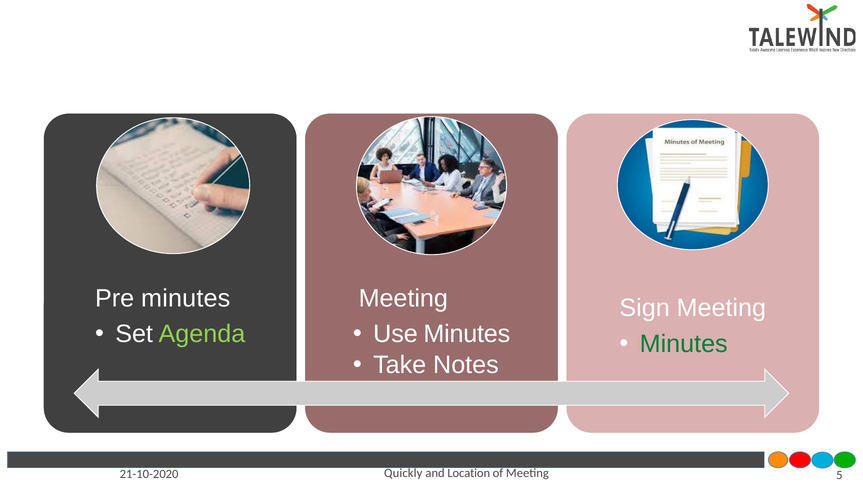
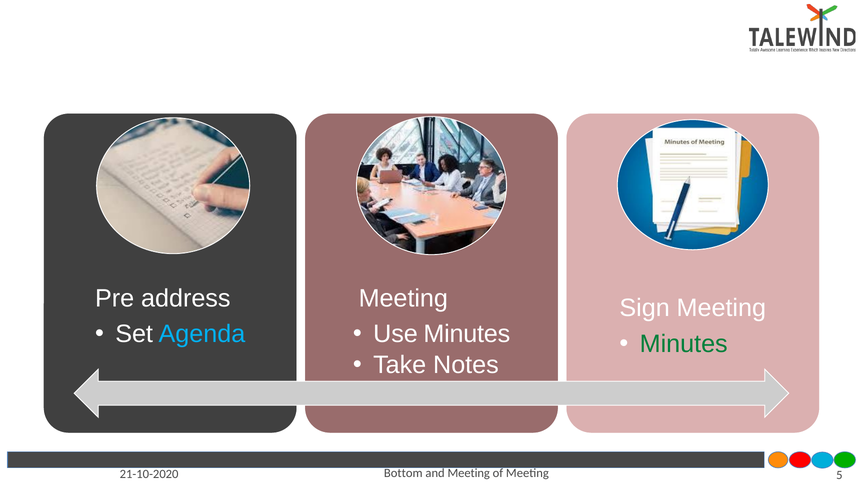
Pre minutes: minutes -> address
Agenda colour: light green -> light blue
Quickly: Quickly -> Bottom
and Location: Location -> Meeting
